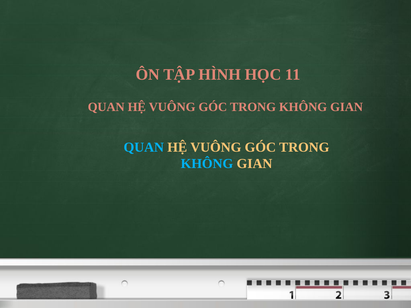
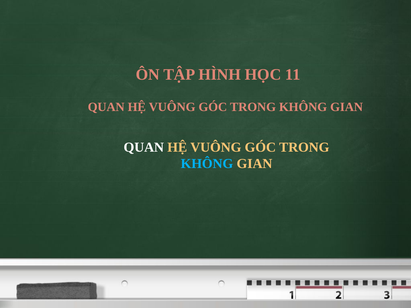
QUAN at (144, 147) colour: light blue -> white
